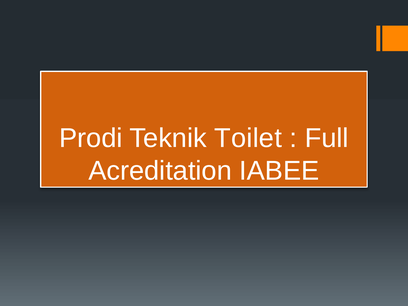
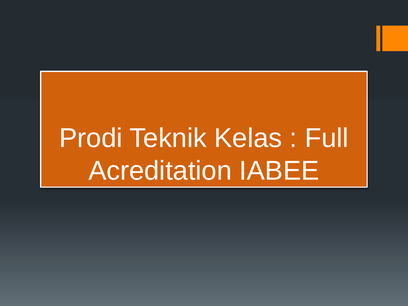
Toilet: Toilet -> Kelas
